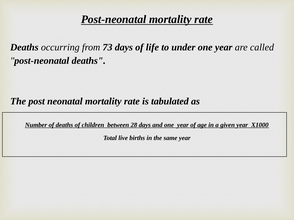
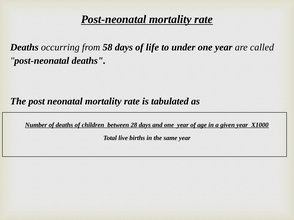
73: 73 -> 58
